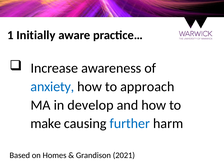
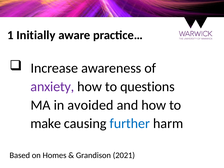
anxiety colour: blue -> purple
approach: approach -> questions
develop: develop -> avoided
